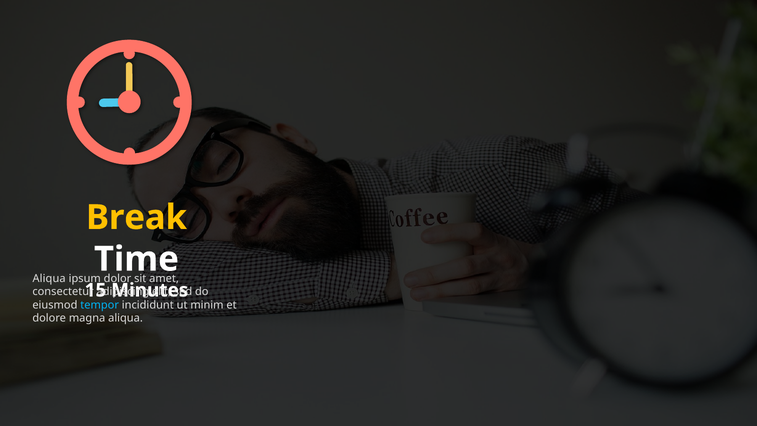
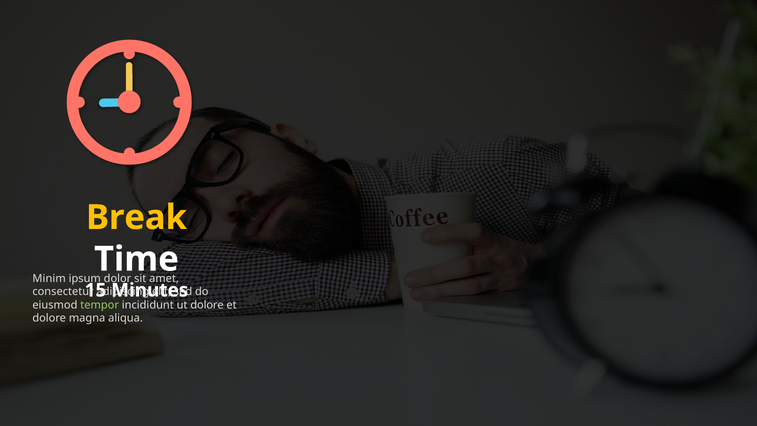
Aliqua at (49, 278): Aliqua -> Minim
tempor colour: light blue -> light green
minim at (207, 305): minim -> dolore
